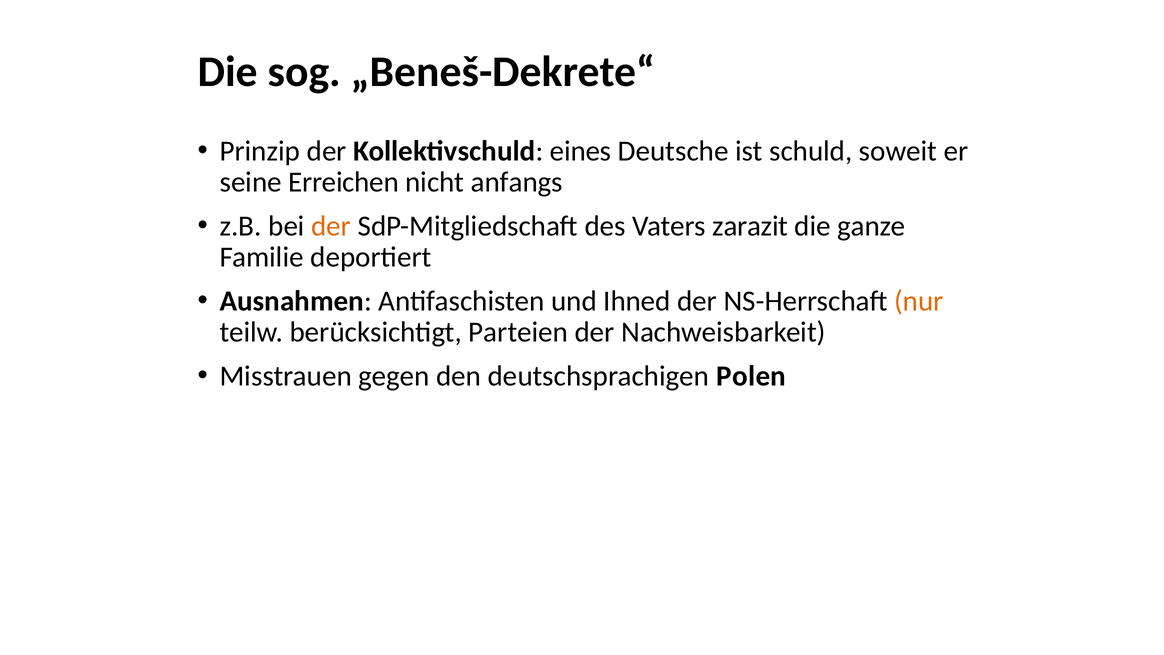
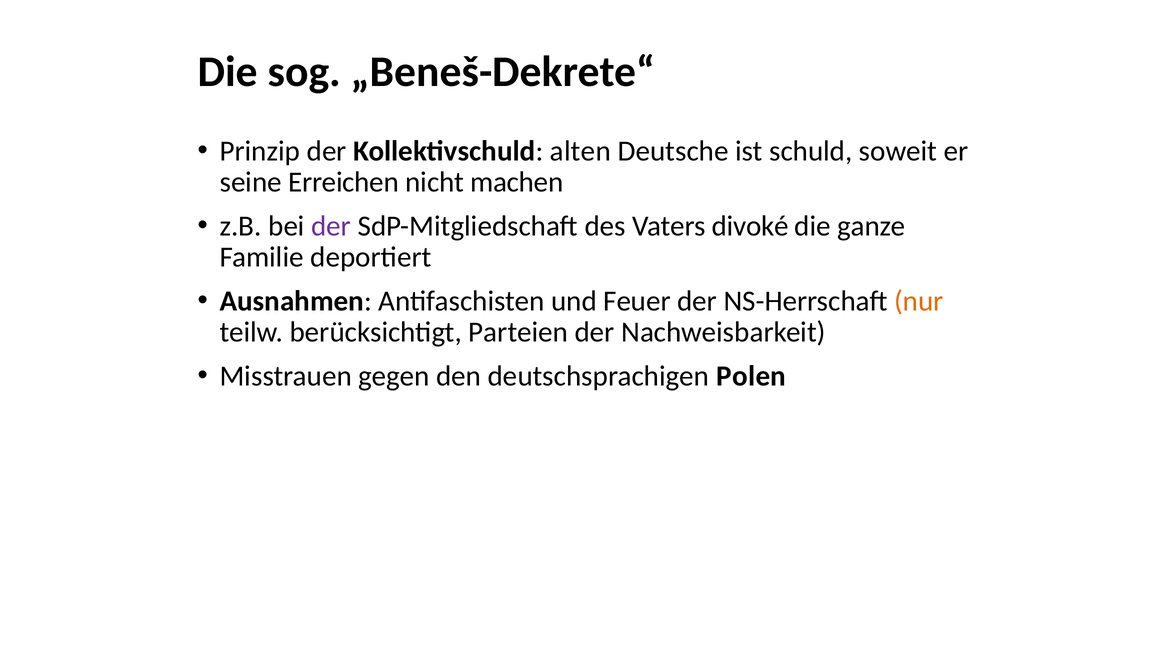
eines: eines -> alten
anfangs: anfangs -> machen
der at (331, 226) colour: orange -> purple
zarazit: zarazit -> divoké
Ihned: Ihned -> Feuer
